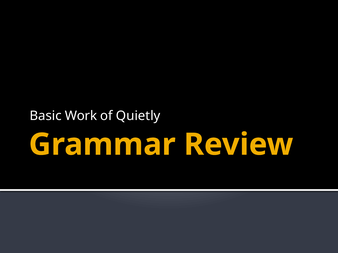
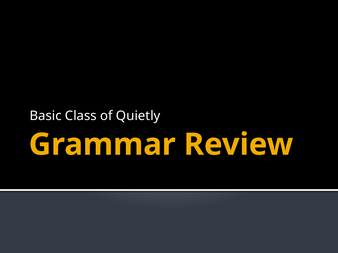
Work: Work -> Class
